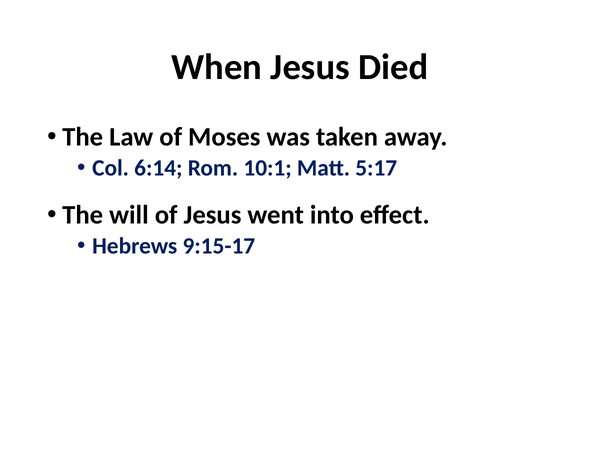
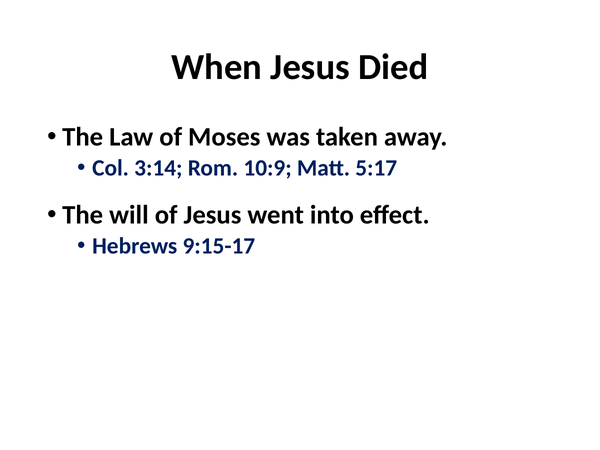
6:14: 6:14 -> 3:14
10:1: 10:1 -> 10:9
